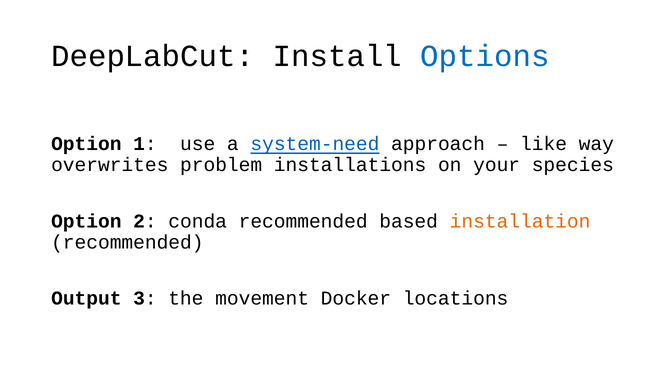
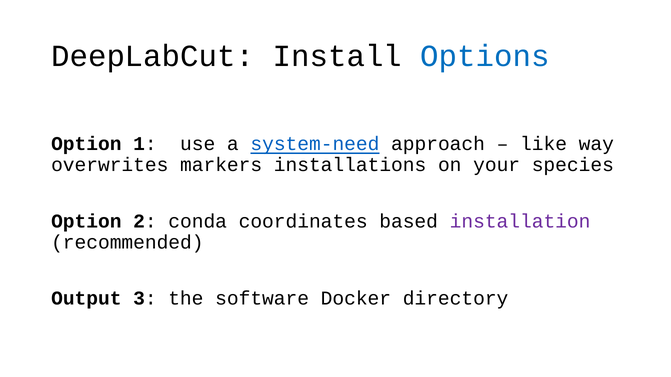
problem: problem -> markers
conda recommended: recommended -> coordinates
installation colour: orange -> purple
movement: movement -> software
locations: locations -> directory
